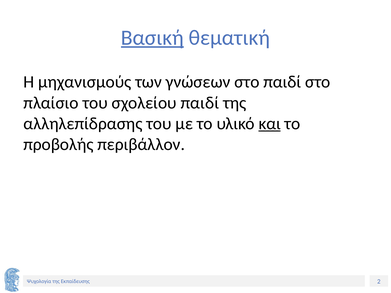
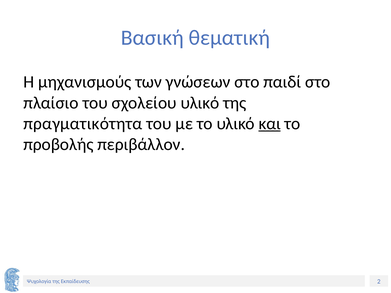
Βασική underline: present -> none
σχολείου παιδί: παιδί -> υλικό
αλληλεπίδρασης: αλληλεπίδρασης -> πραγματικότητα
